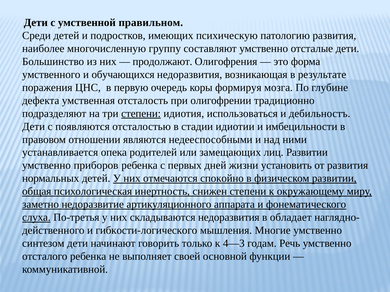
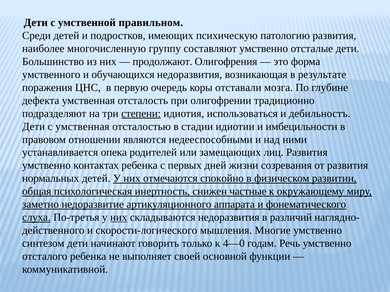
формируя: формируя -> отставали
с появляются: появляются -> умственная
лиц Развитии: Развитии -> Развития
приборов: приборов -> контактах
установить: установить -> созревания
снижен степени: степени -> частные
них at (119, 218) underline: none -> present
обладает: обладает -> различий
гибкости-логического: гибкости-логического -> скорости-логического
4—3: 4—3 -> 4—0
